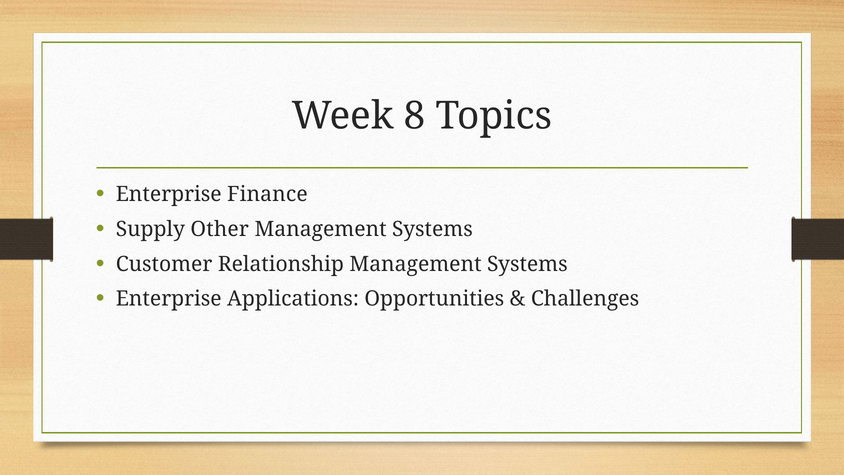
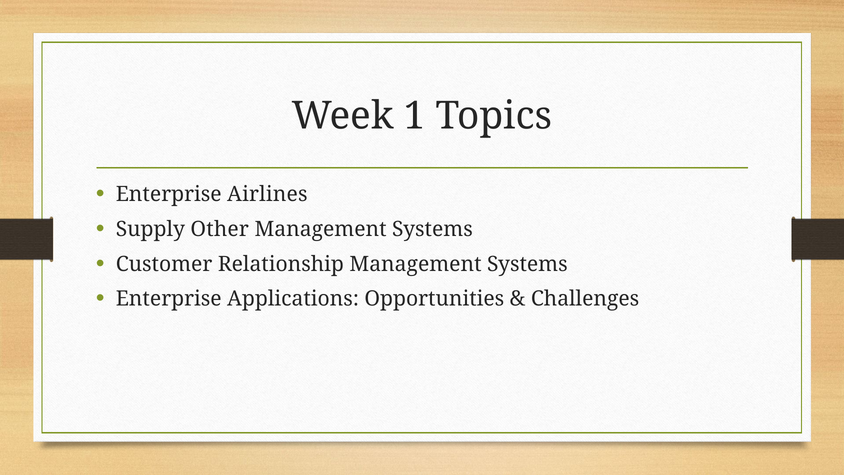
8: 8 -> 1
Finance: Finance -> Airlines
